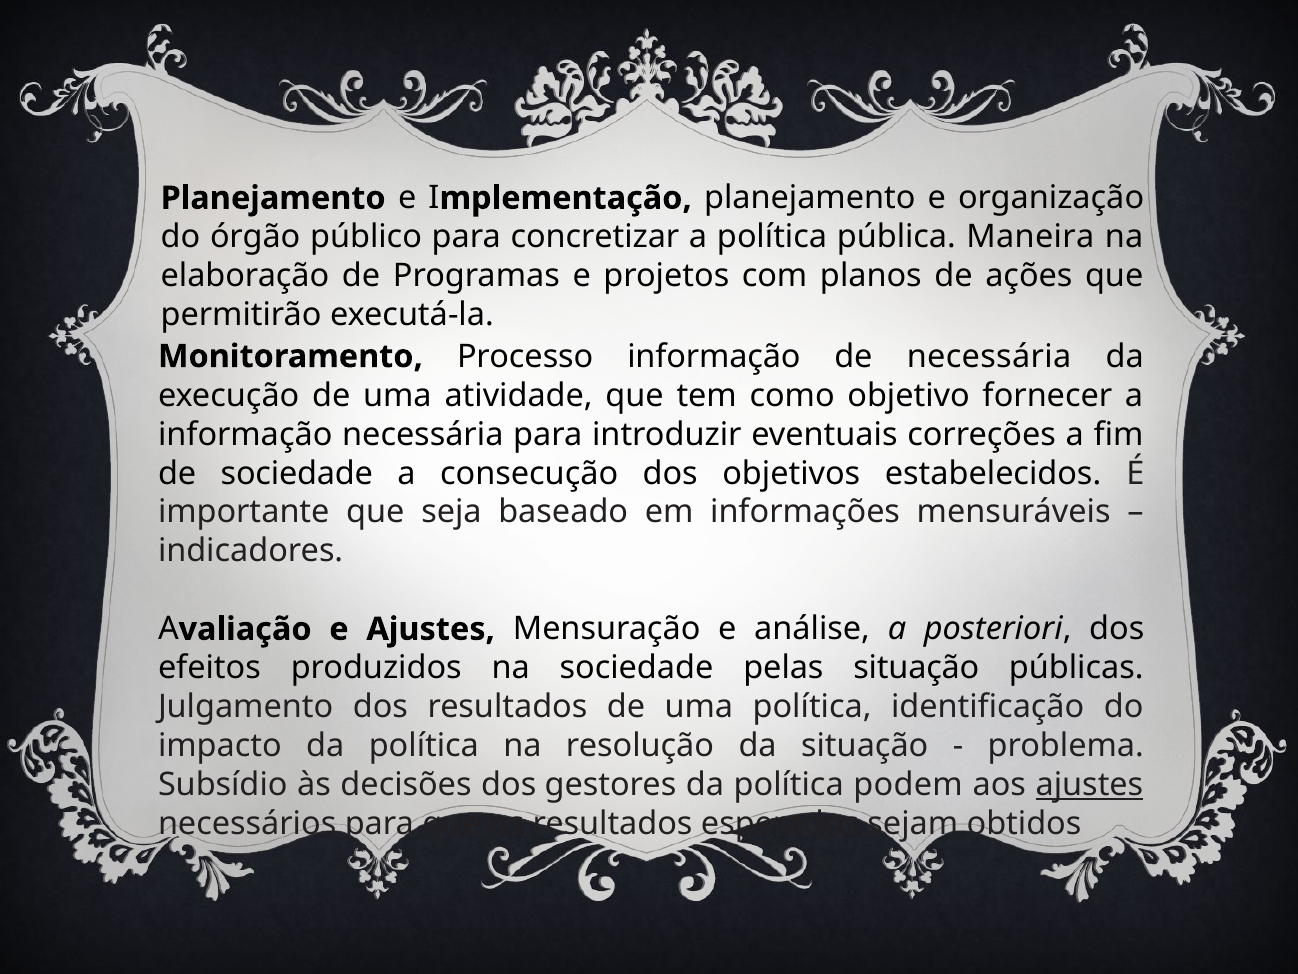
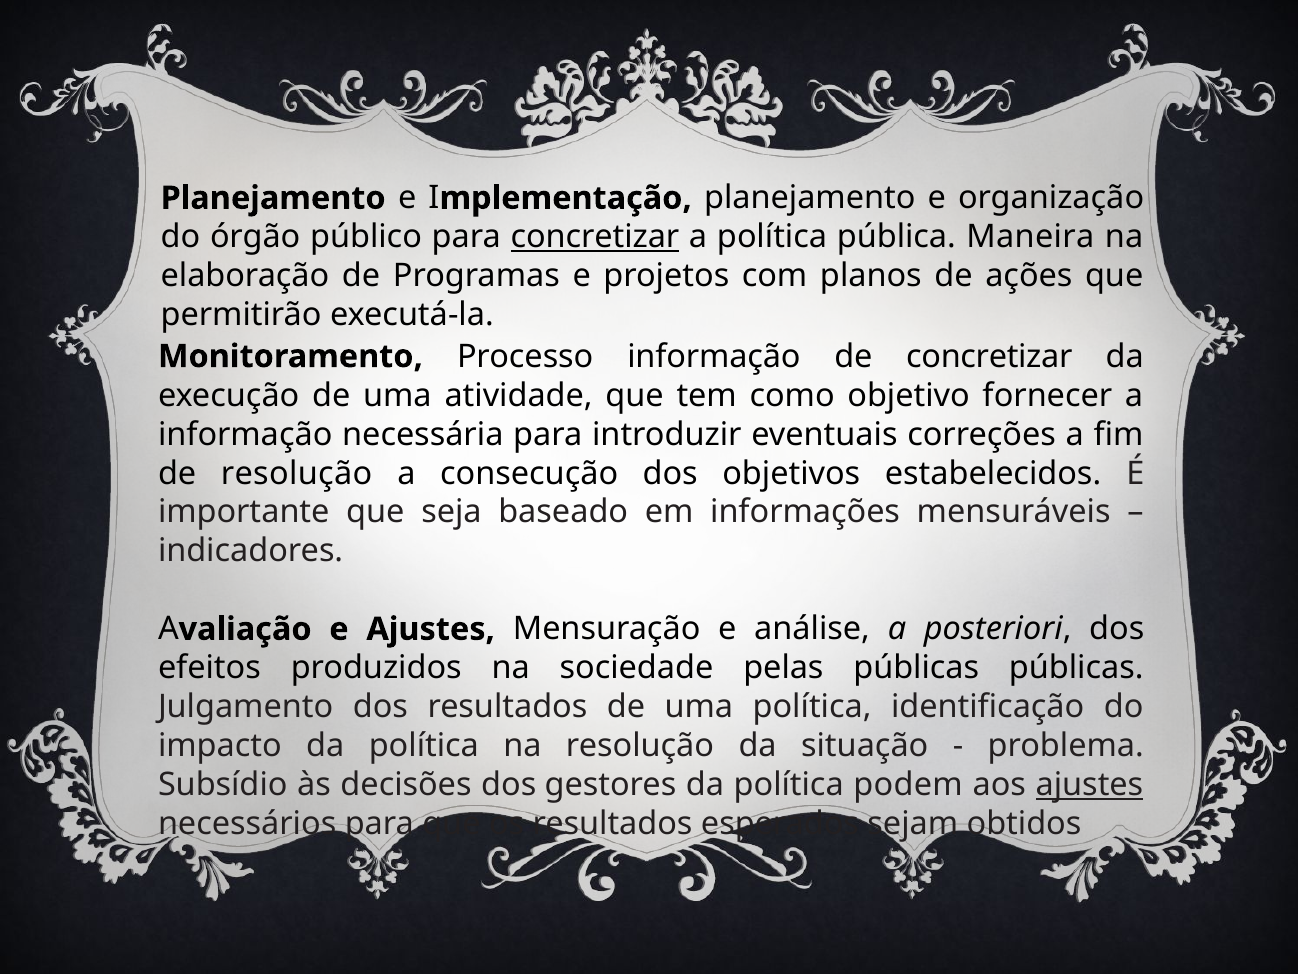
concretizar at (595, 237) underline: none -> present
de necessária: necessária -> concretizar
de sociedade: sociedade -> resolução
pelas situação: situação -> públicas
